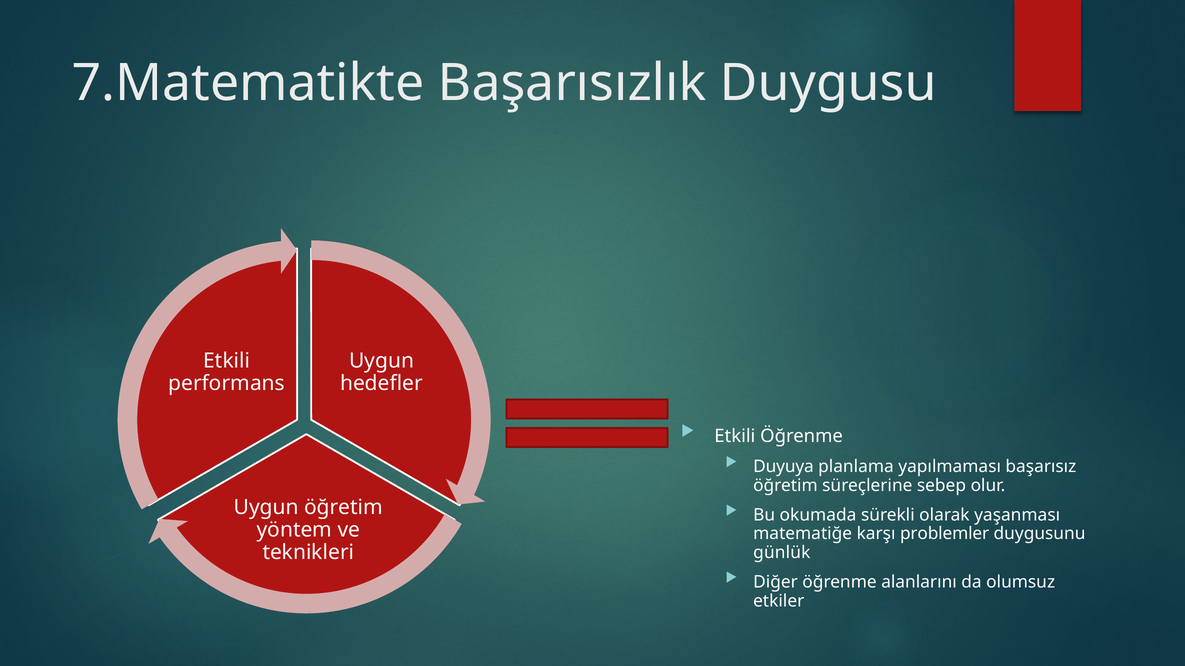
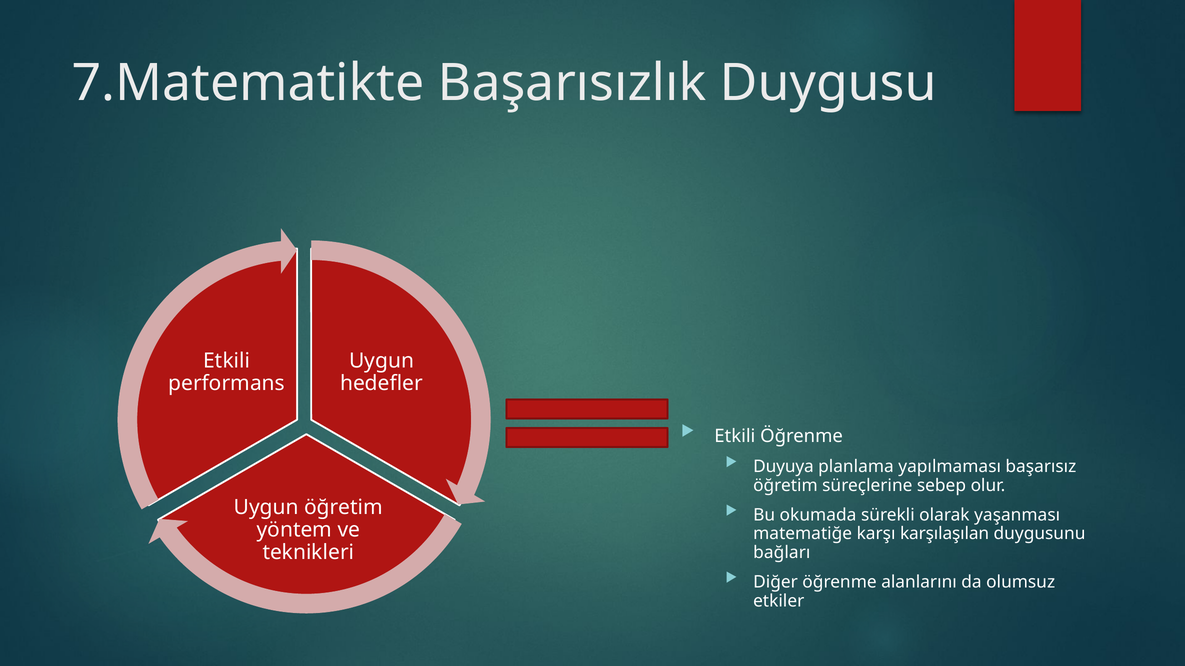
problemler: problemler -> karşılaşılan
günlük: günlük -> bağları
